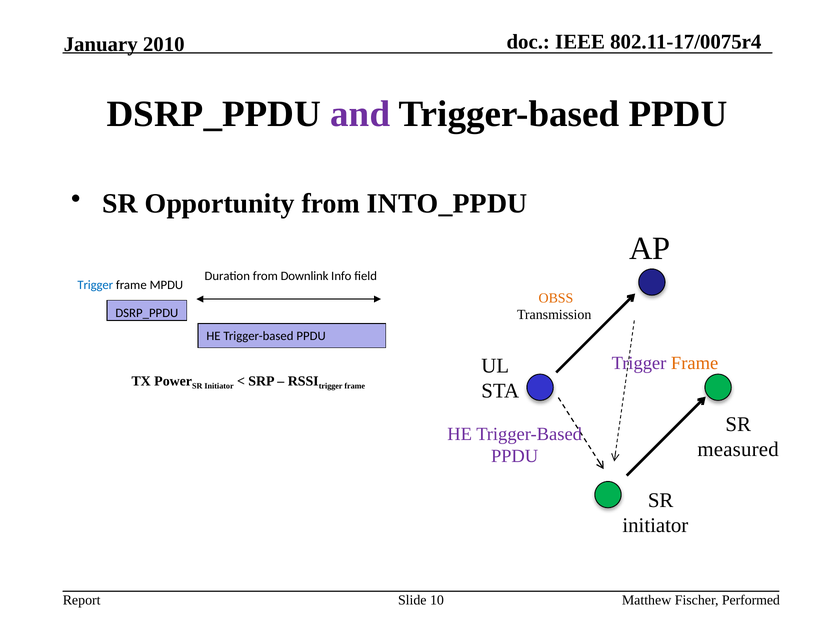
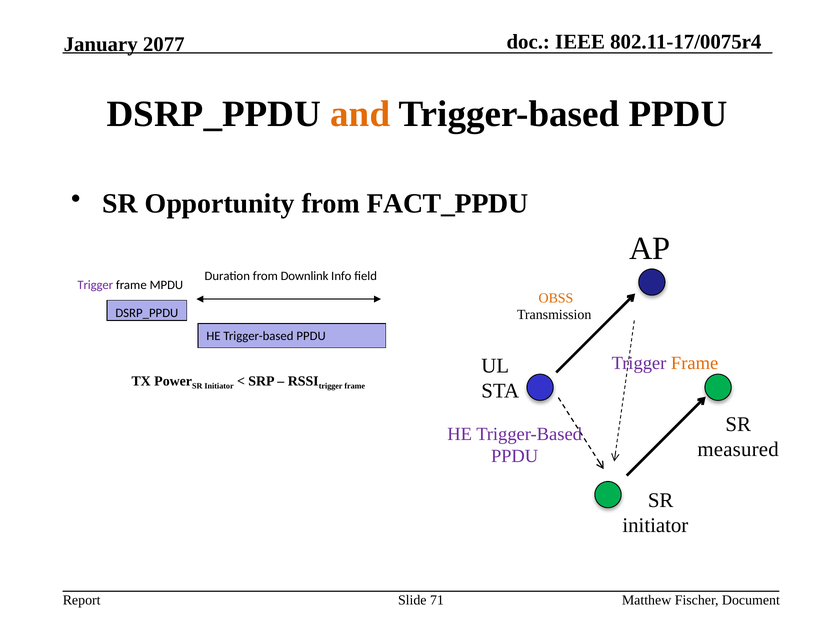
2010: 2010 -> 2077
and colour: purple -> orange
INTO_PPDU: INTO_PPDU -> FACT_PPDU
Trigger at (95, 285) colour: blue -> purple
10: 10 -> 71
Performed: Performed -> Document
